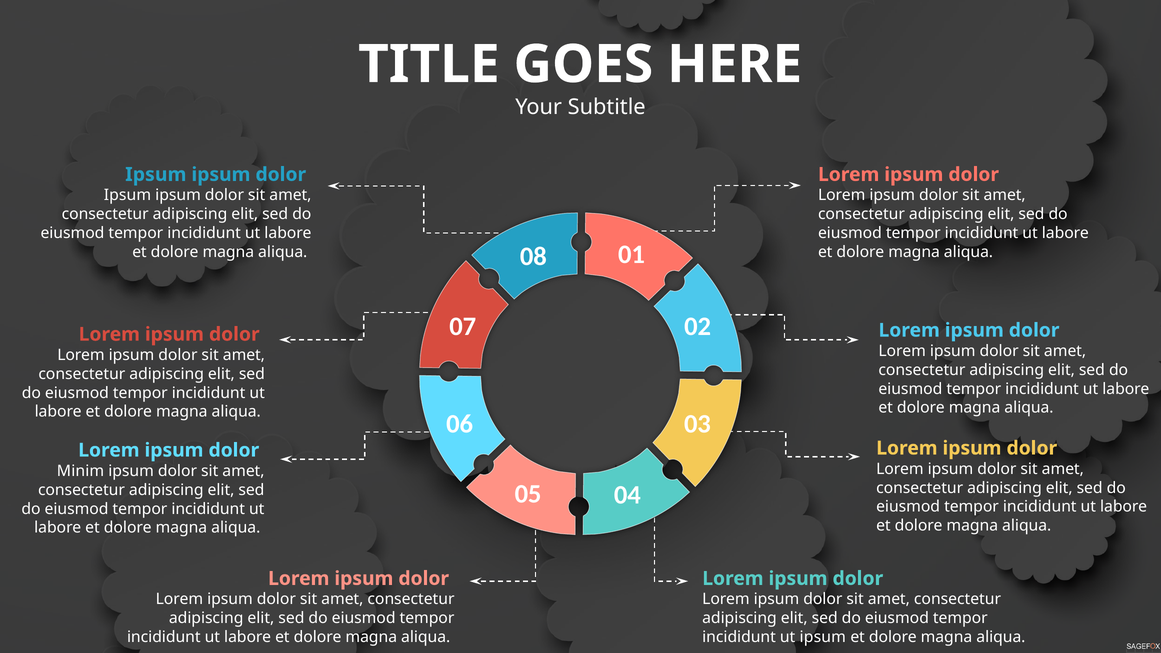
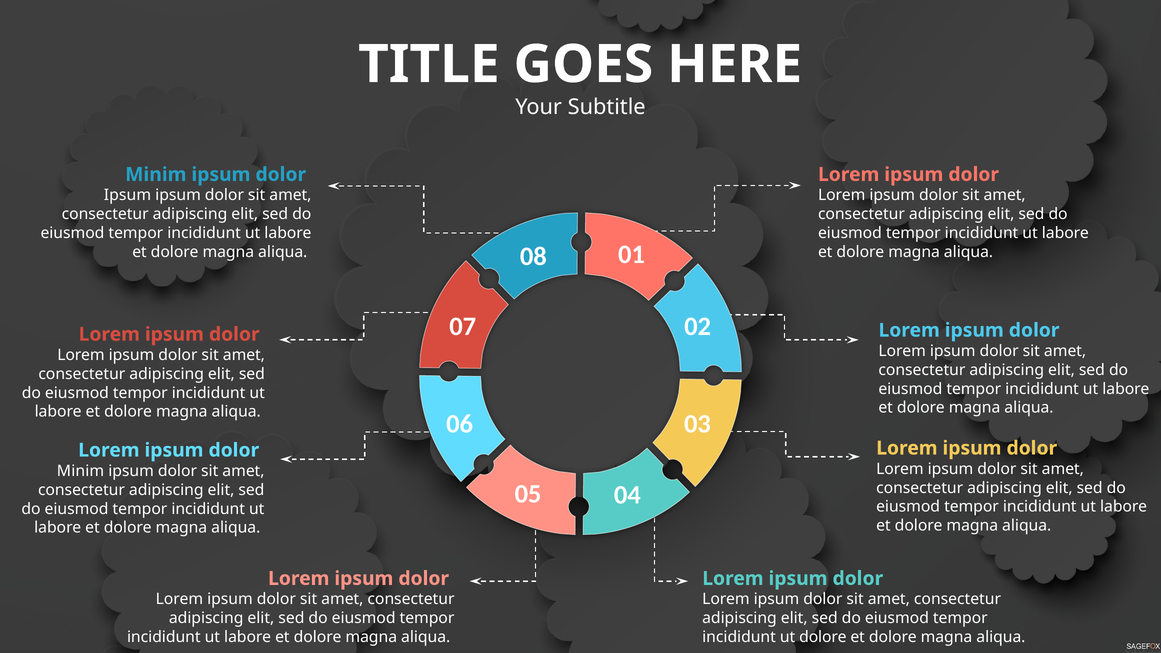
Ipsum at (156, 175): Ipsum -> Minim
ut ipsum: ipsum -> dolore
